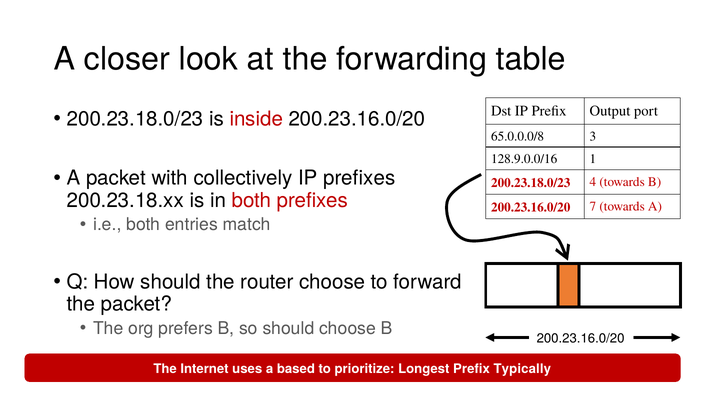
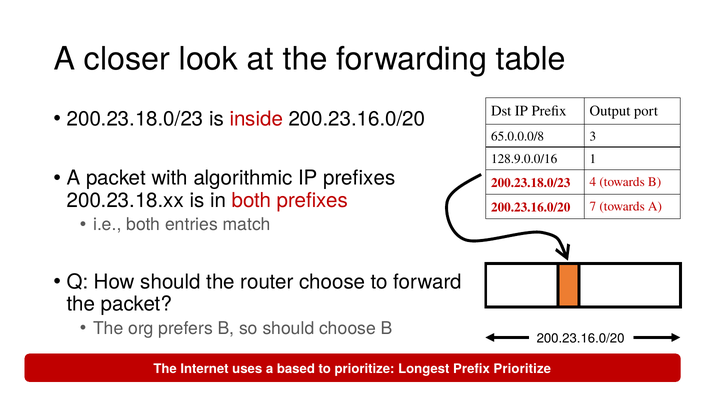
collectively: collectively -> algorithmic
Prefix Typically: Typically -> Prioritize
